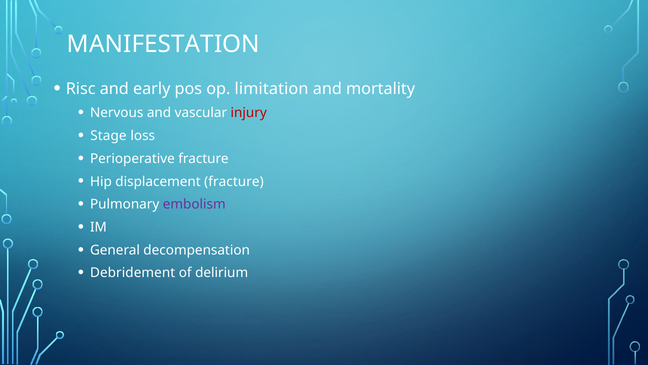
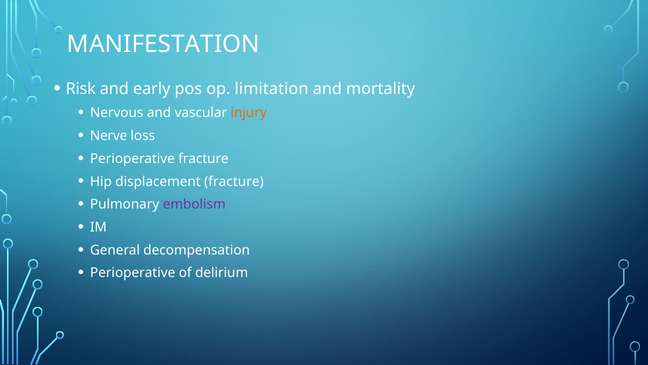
Risc: Risc -> Risk
injury colour: red -> orange
Stage: Stage -> Nerve
Debridement at (133, 273): Debridement -> Perioperative
